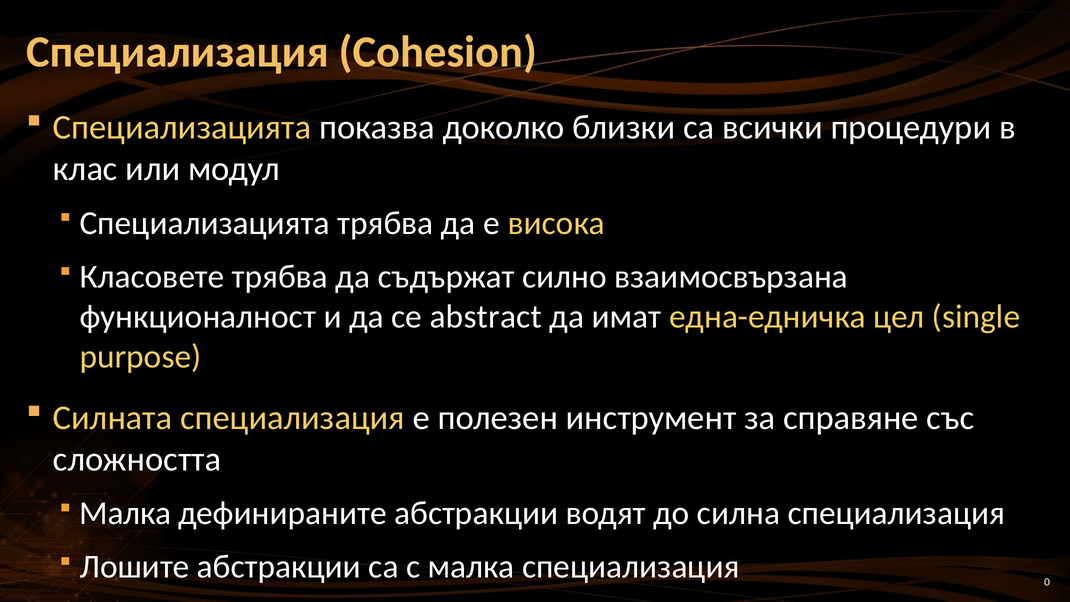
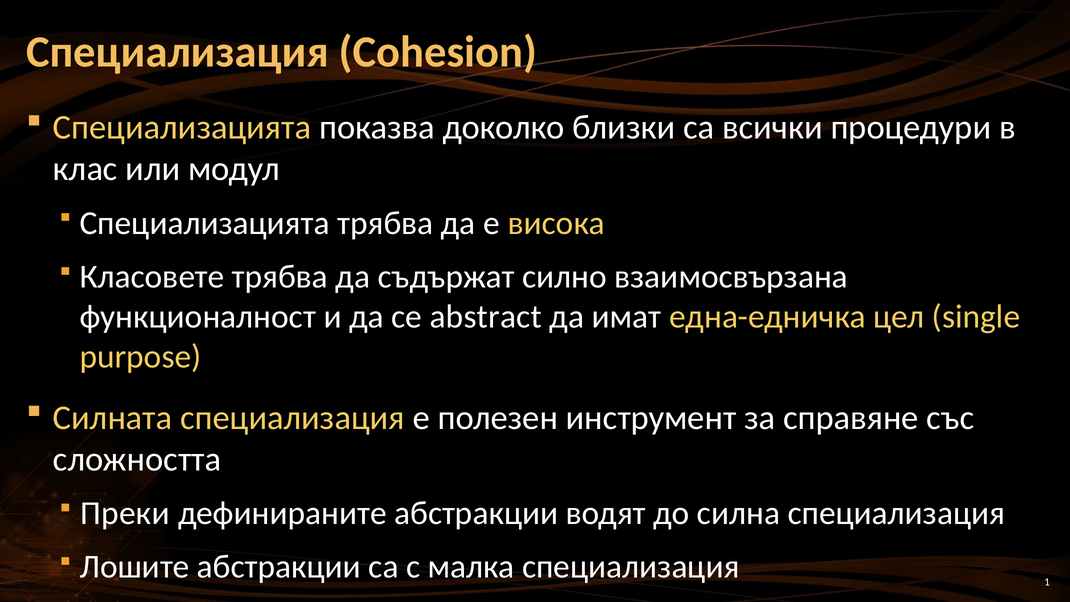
Малка at (125, 513): Малка -> Преки
0: 0 -> 1
